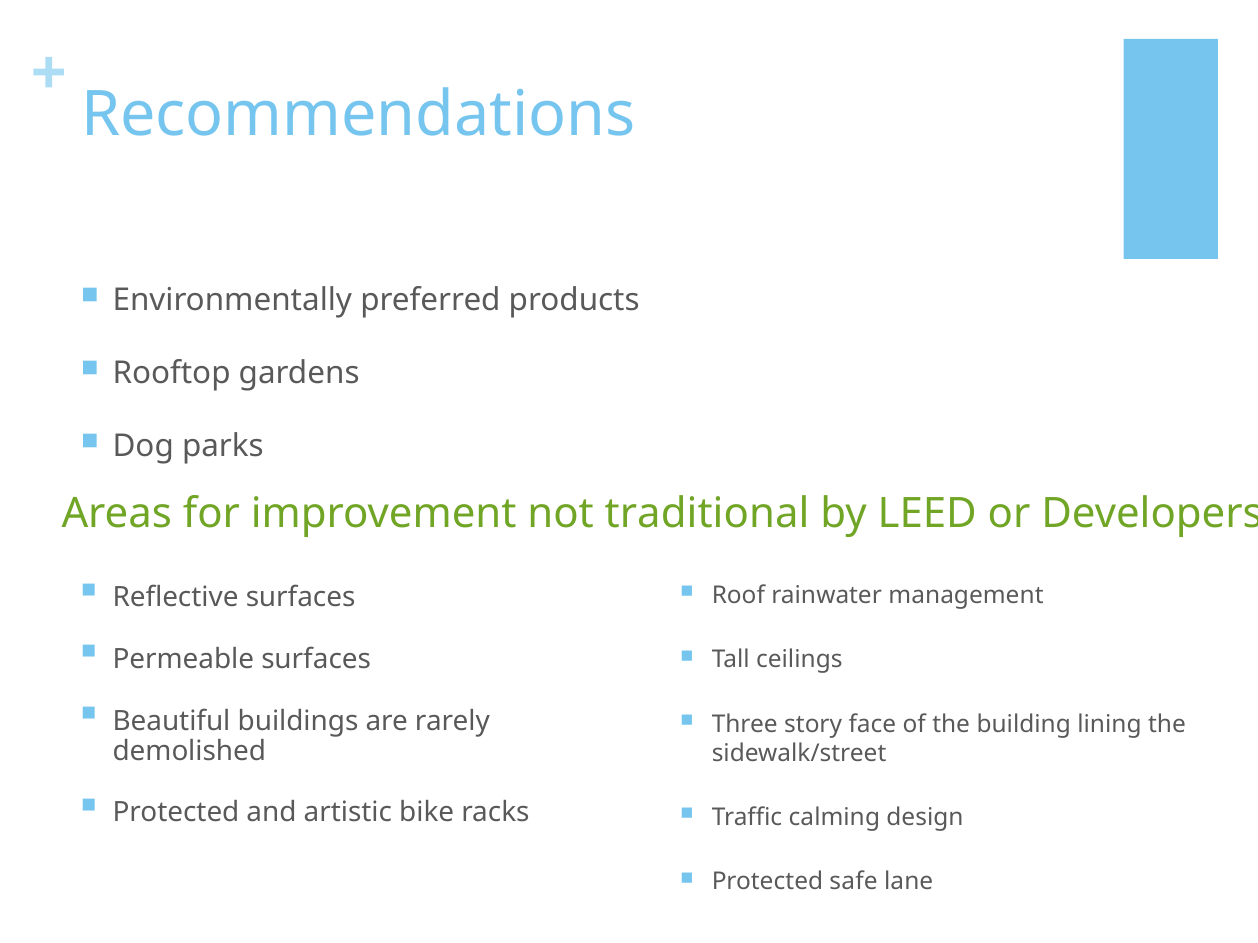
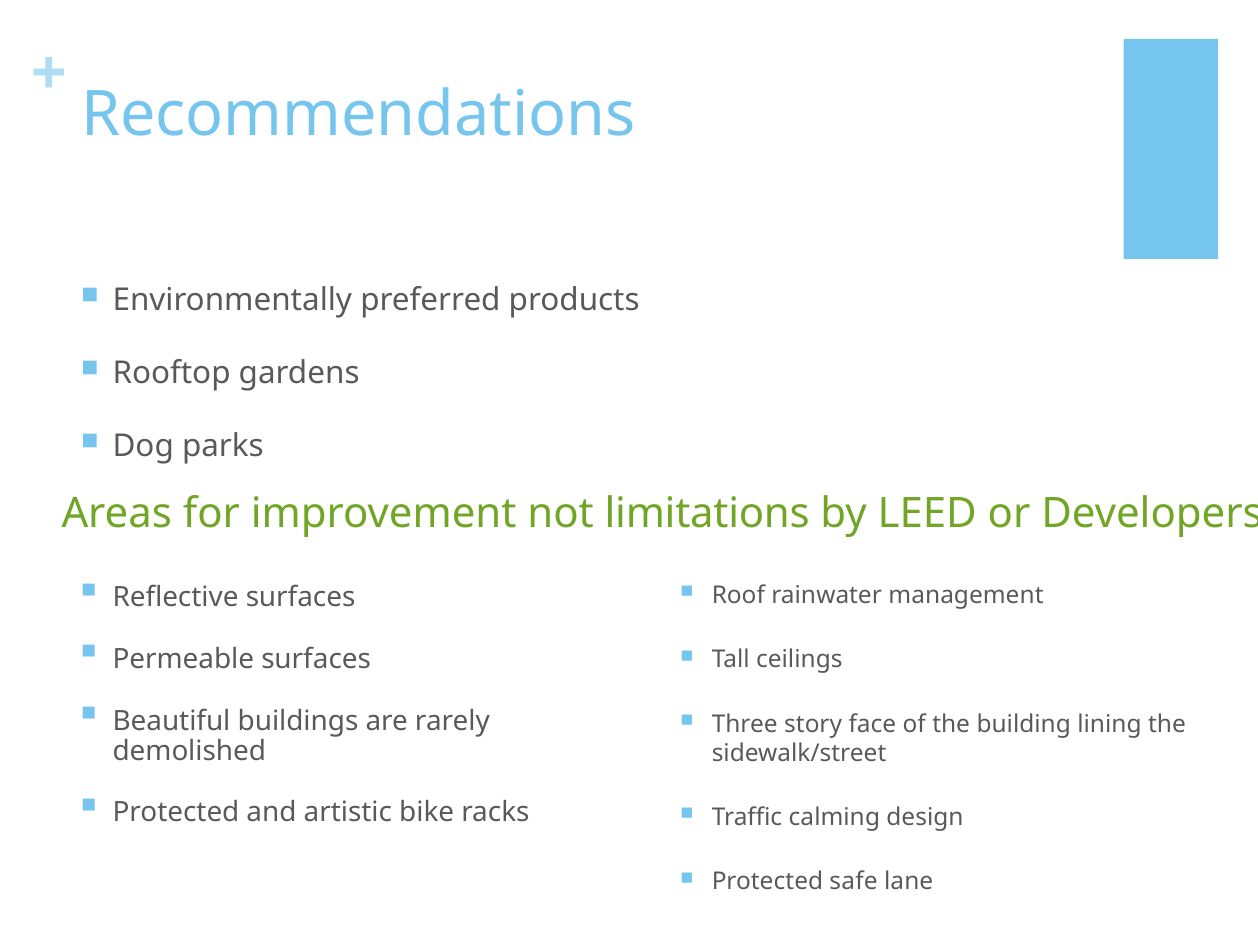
traditional: traditional -> limitations
